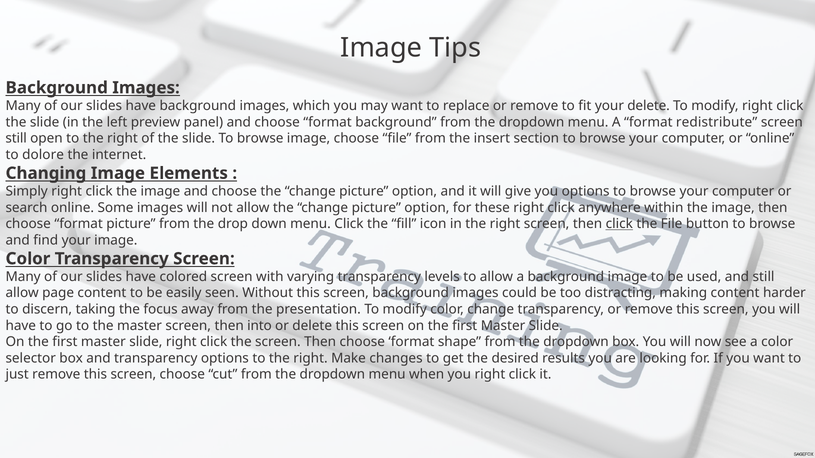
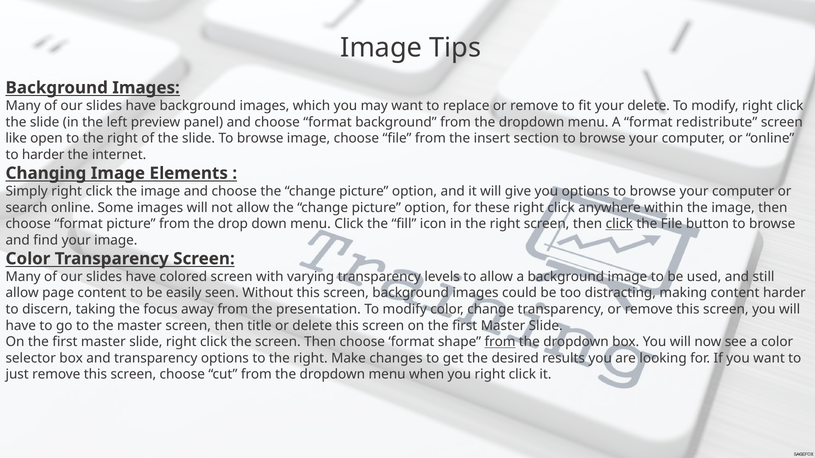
still at (16, 138): still -> like
to dolore: dolore -> harder
into: into -> title
from at (500, 342) underline: none -> present
